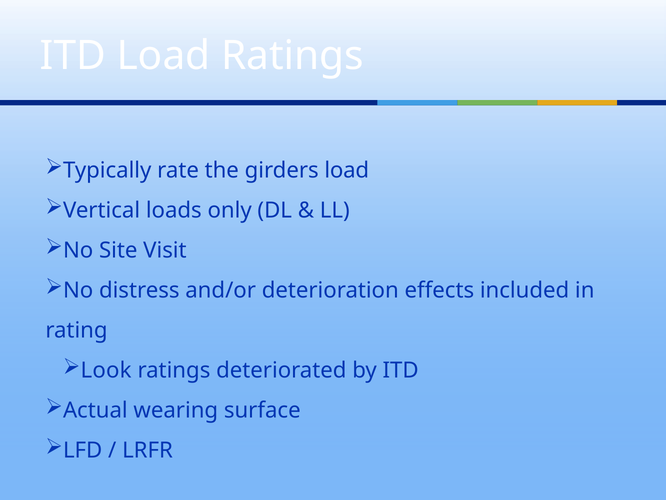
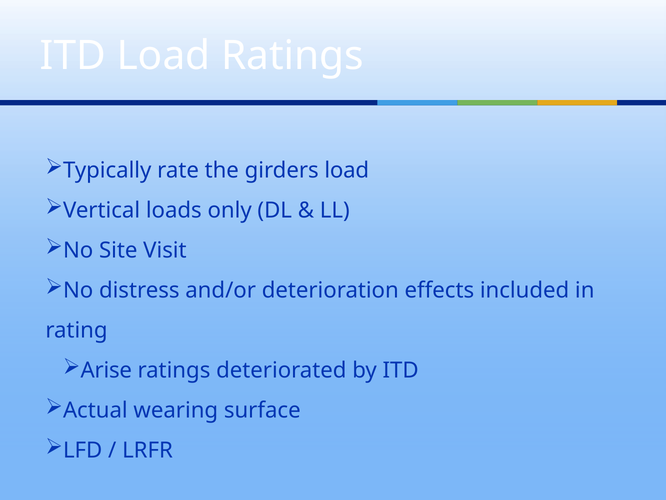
Look: Look -> Arise
